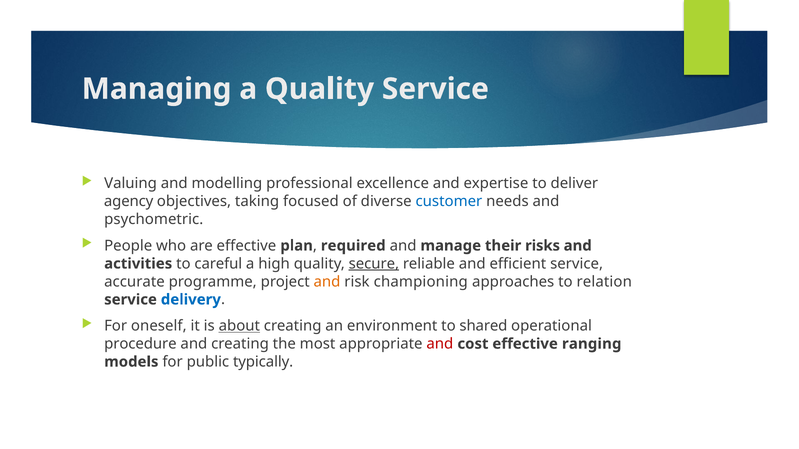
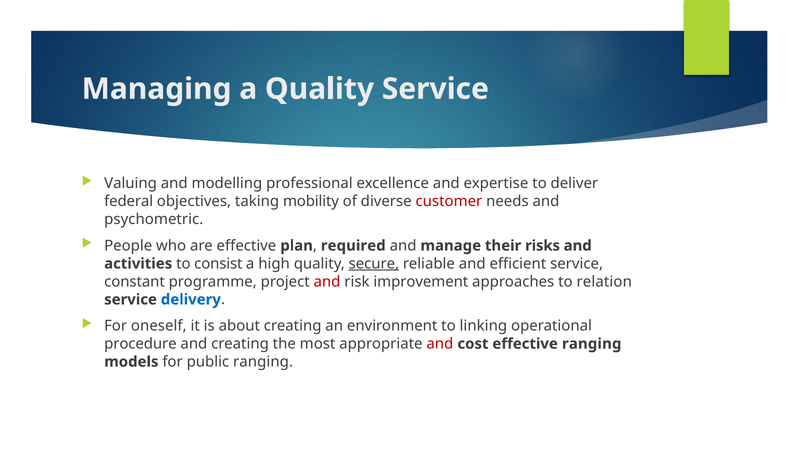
agency: agency -> federal
focused: focused -> mobility
customer colour: blue -> red
careful: careful -> consist
accurate: accurate -> constant
and at (327, 282) colour: orange -> red
championing: championing -> improvement
about underline: present -> none
shared: shared -> linking
public typically: typically -> ranging
